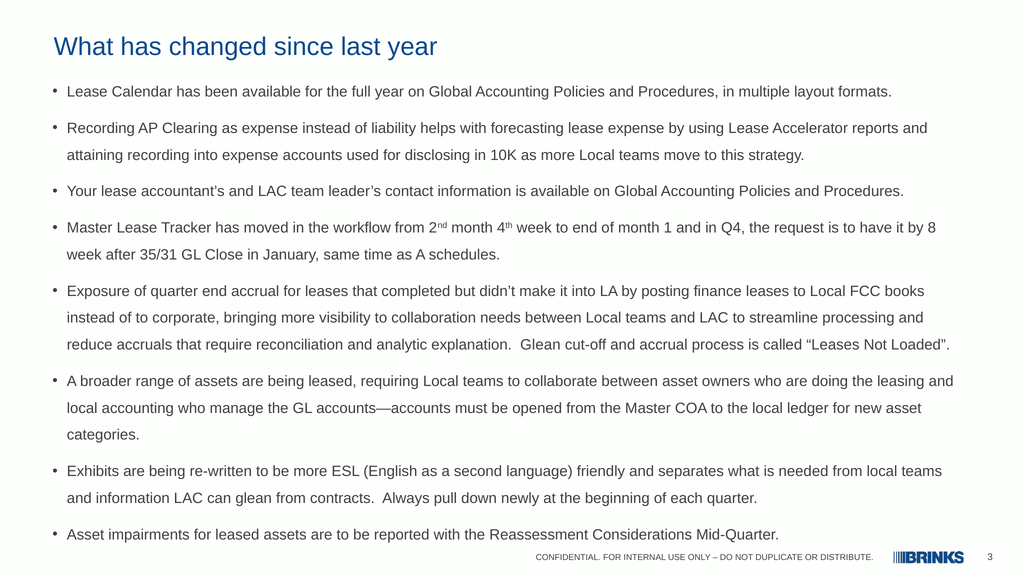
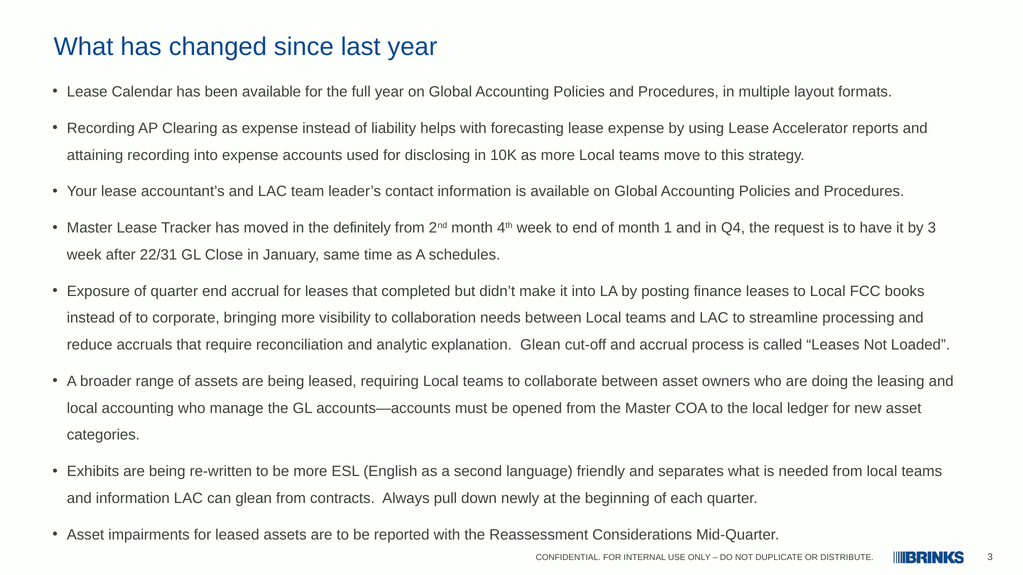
workflow: workflow -> definitely
by 8: 8 -> 3
35/31: 35/31 -> 22/31
